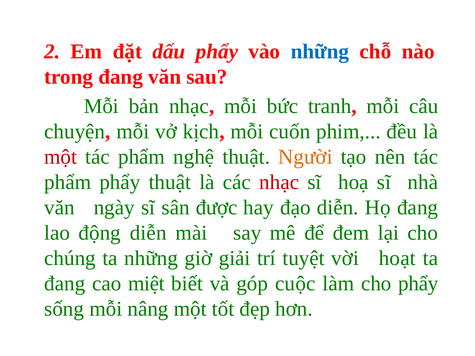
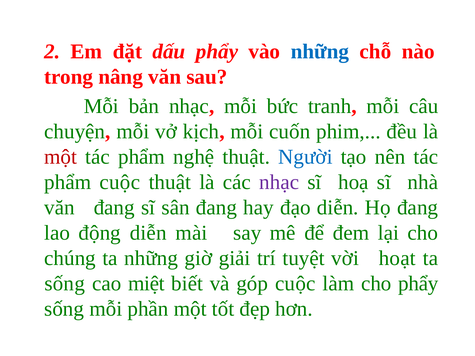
trong đang: đang -> nâng
Người colour: orange -> blue
phẩm phẩy: phẩy -> cuộc
nhạc at (279, 182) colour: red -> purple
văn ngày: ngày -> đang
sân được: được -> đang
đang at (65, 284): đang -> sống
nâng: nâng -> phần
